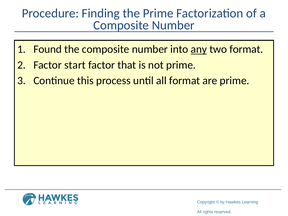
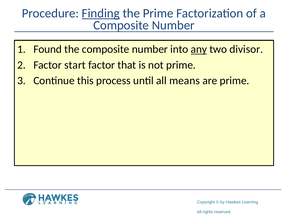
Finding underline: none -> present
two format: format -> divisor
all format: format -> means
